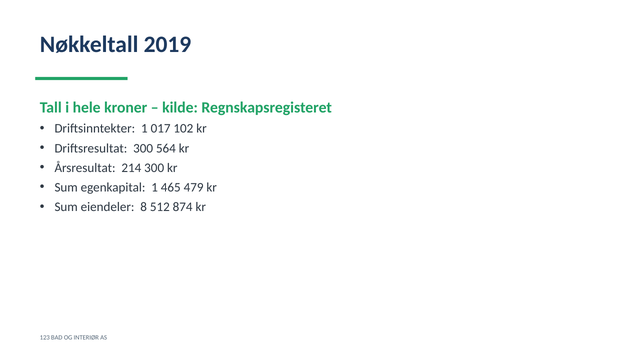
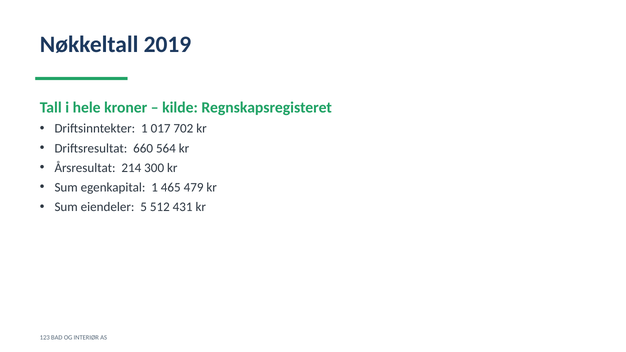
102: 102 -> 702
Driftsresultat 300: 300 -> 660
8: 8 -> 5
874: 874 -> 431
